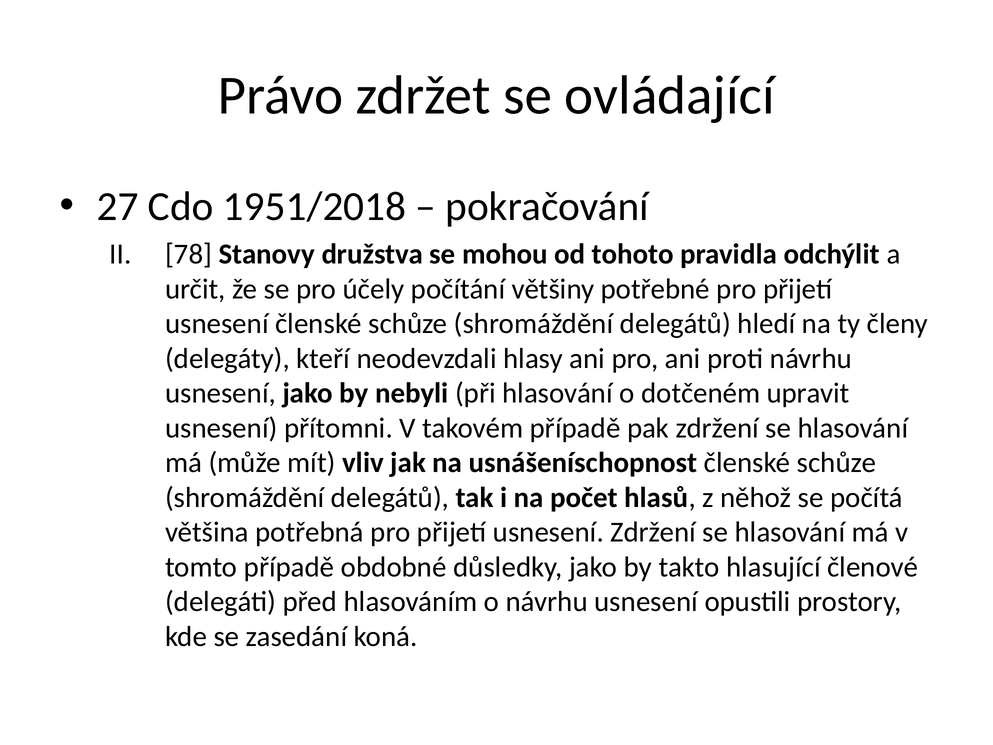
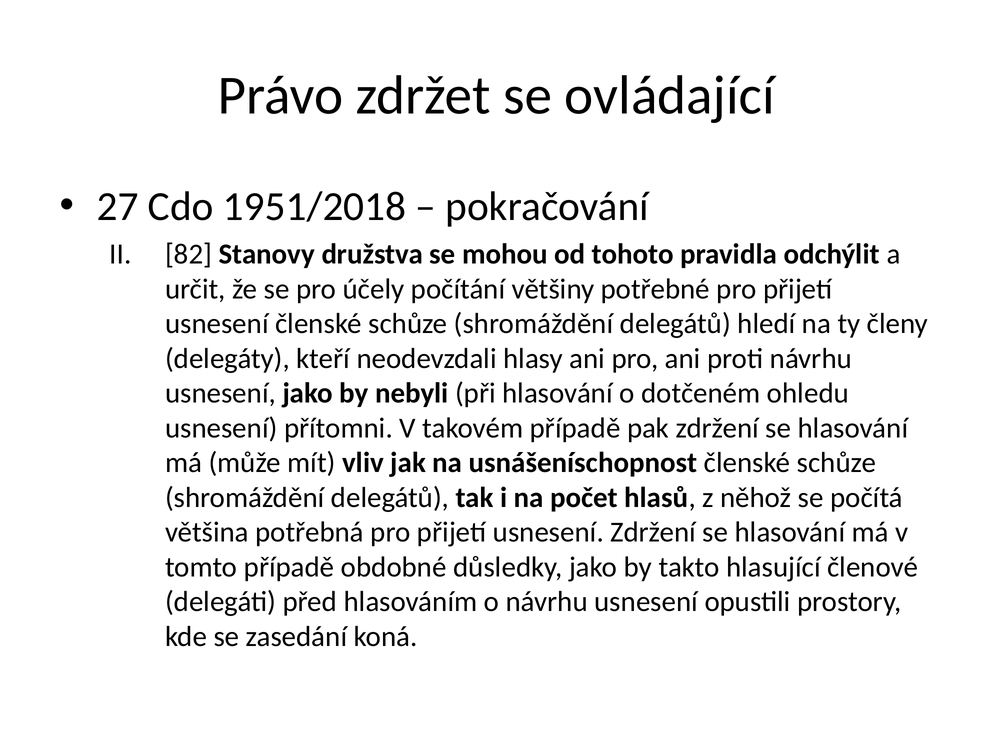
78: 78 -> 82
upravit: upravit -> ohledu
